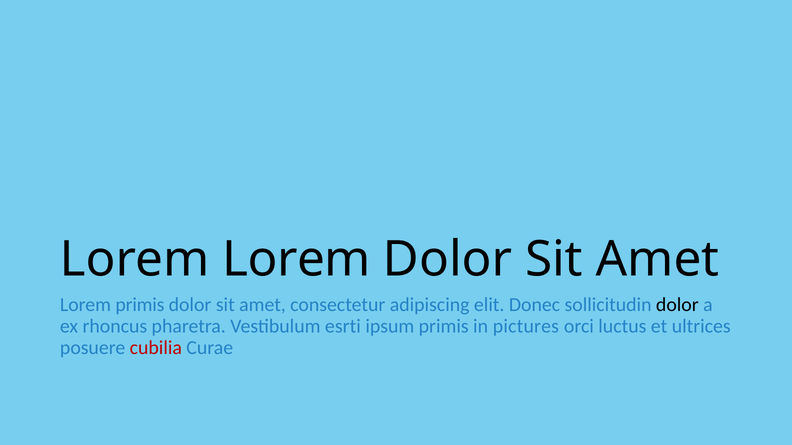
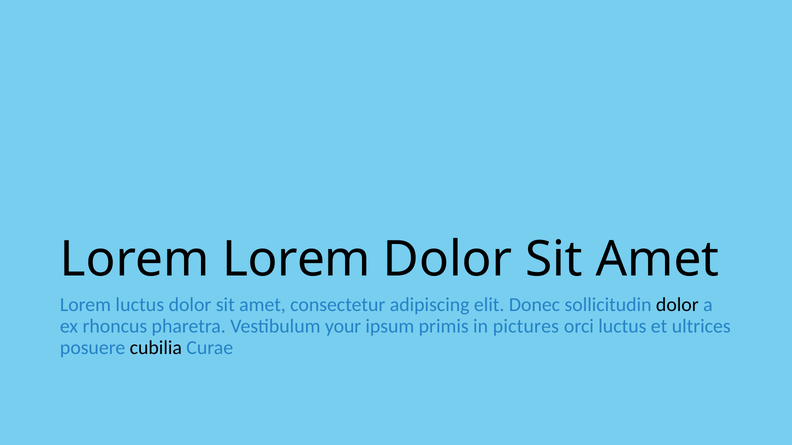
Lorem primis: primis -> luctus
esrti: esrti -> your
cubilia colour: red -> black
